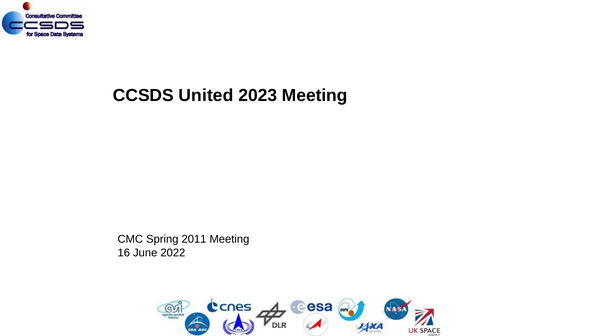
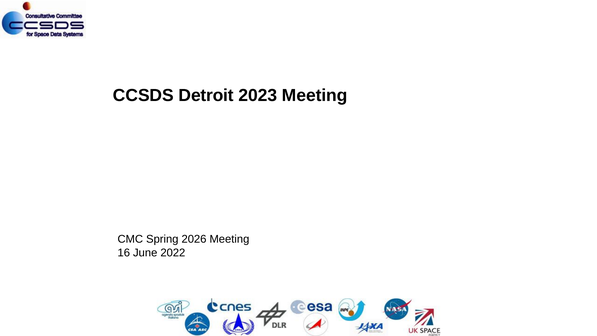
United: United -> Detroit
2011: 2011 -> 2026
